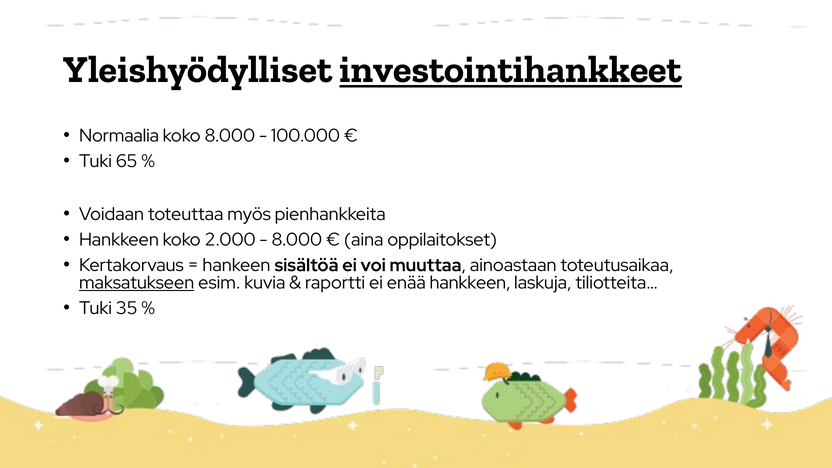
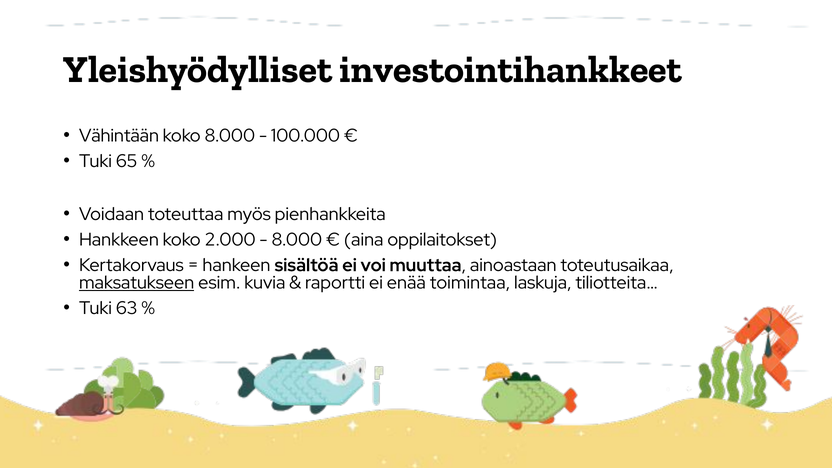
investointihankkeet underline: present -> none
Normaalia: Normaalia -> Vähintään
enää hankkeen: hankkeen -> toimintaa
35: 35 -> 63
